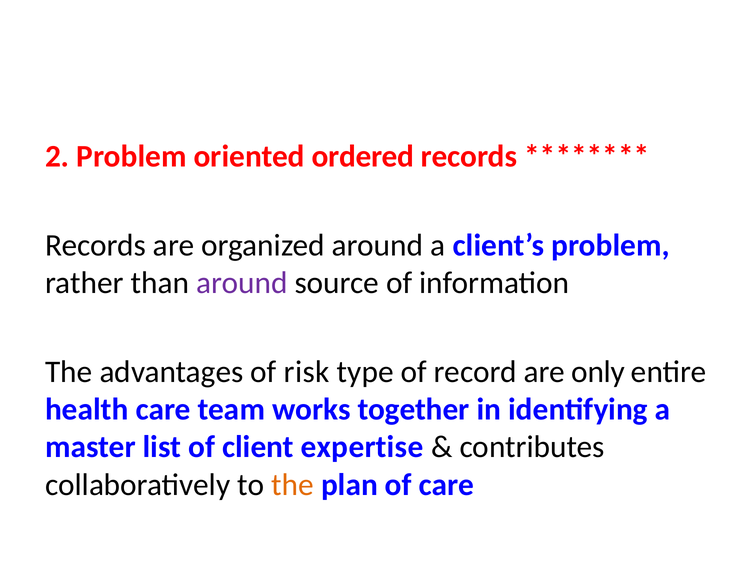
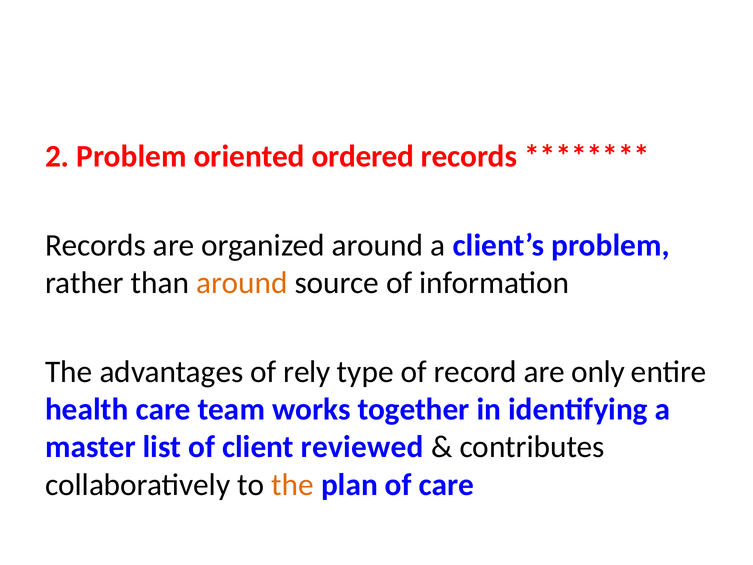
around at (242, 283) colour: purple -> orange
risk: risk -> rely
expertise: expertise -> reviewed
